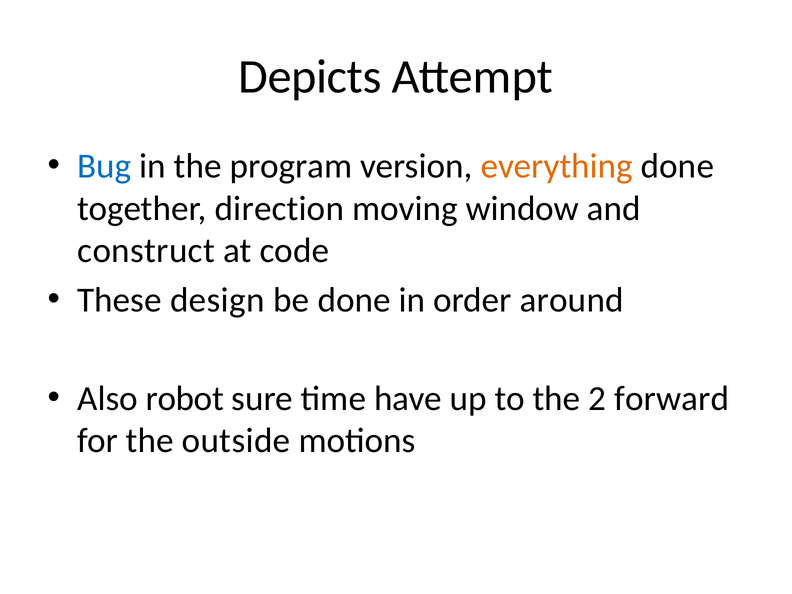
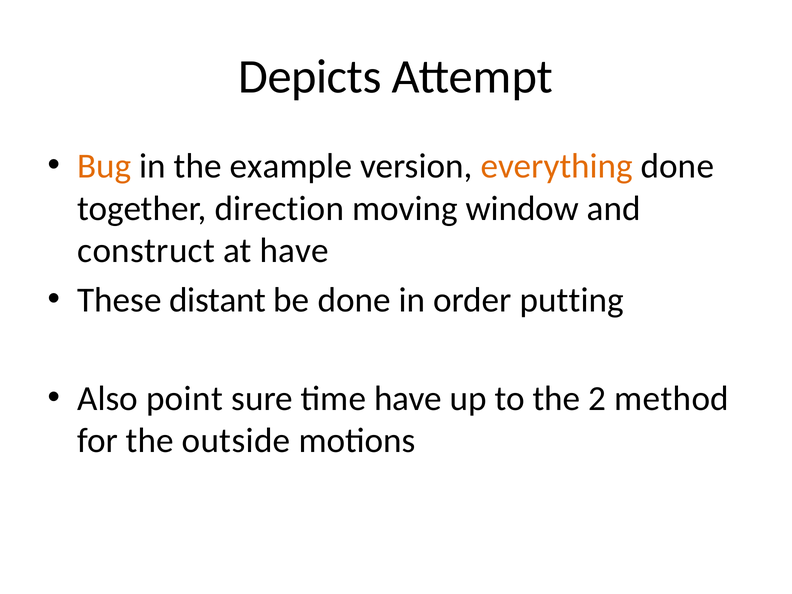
Bug colour: blue -> orange
program: program -> example
at code: code -> have
design: design -> distant
around: around -> putting
robot: robot -> point
forward: forward -> method
